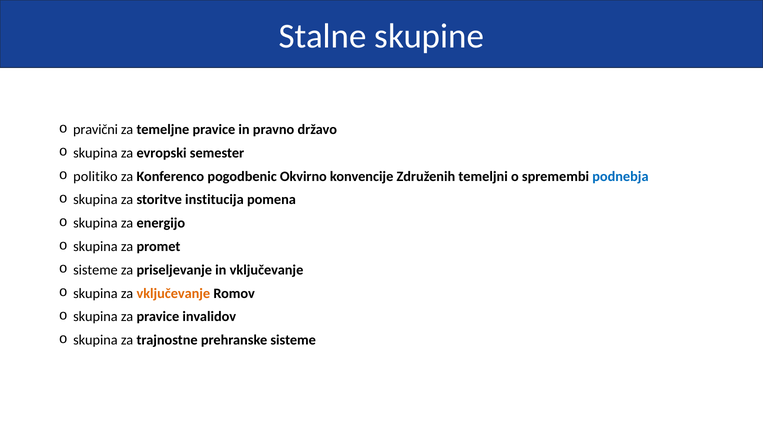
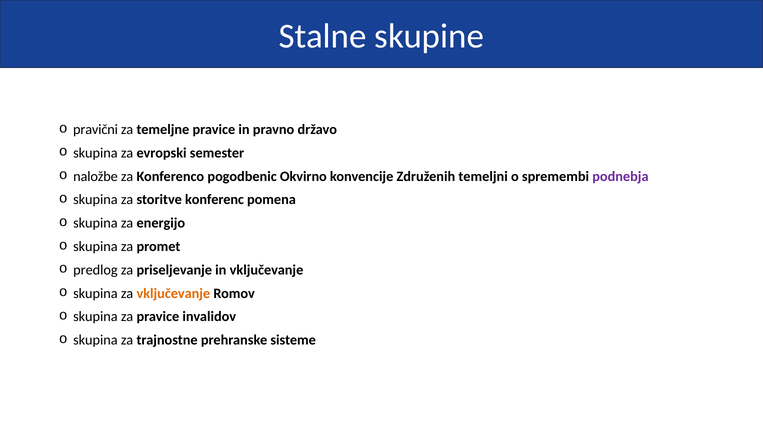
politiko: politiko -> naložbe
podnebja colour: blue -> purple
institucija: institucija -> konferenc
o sisteme: sisteme -> predlog
